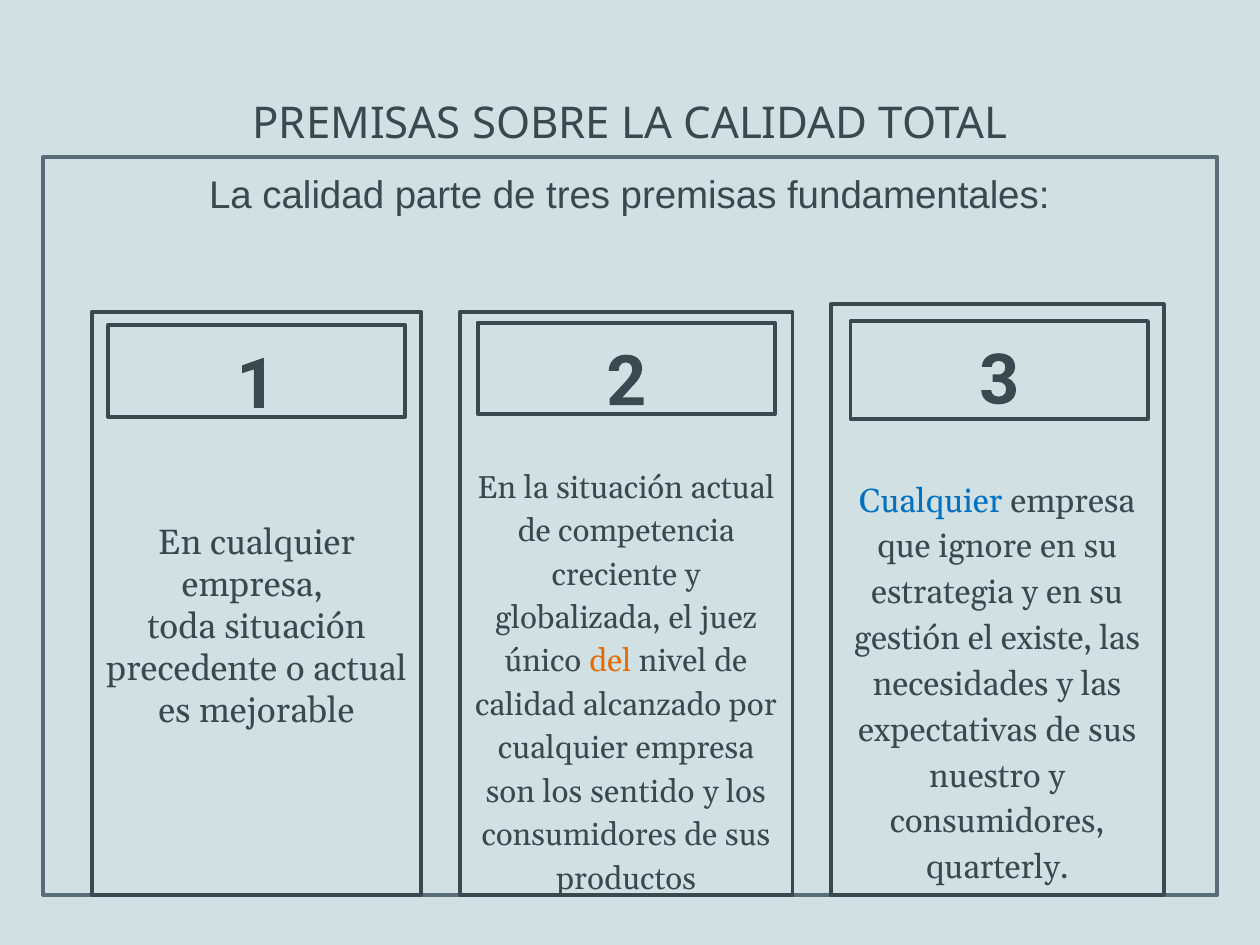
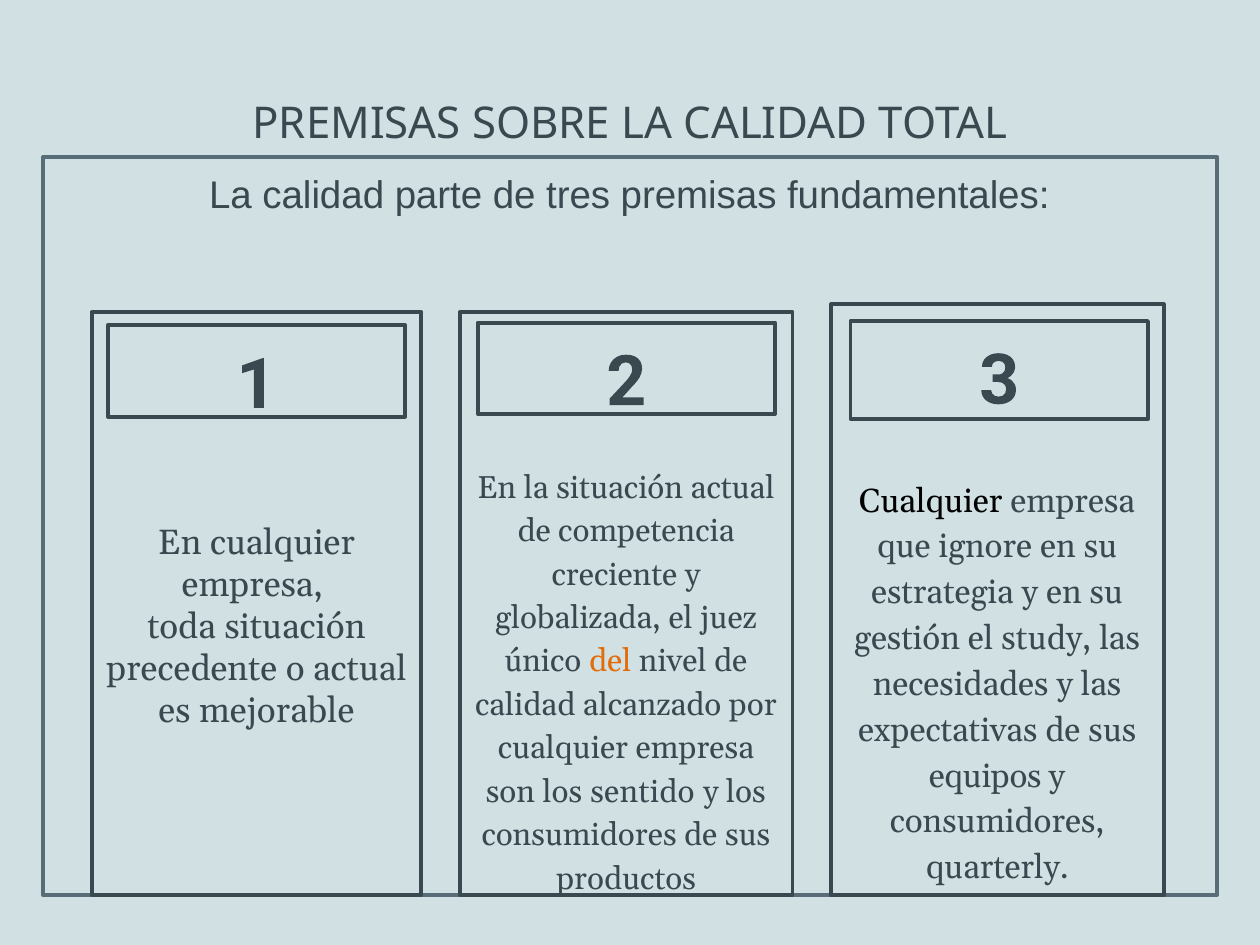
Cualquier at (931, 501) colour: blue -> black
existe: existe -> study
nuestro: nuestro -> equipos
